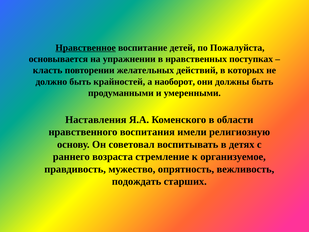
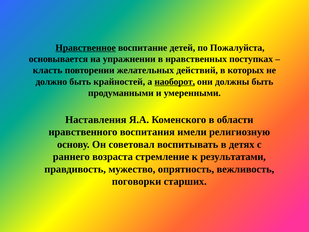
наоборот underline: none -> present
организуемое: организуемое -> результатами
подождать: подождать -> поговорки
